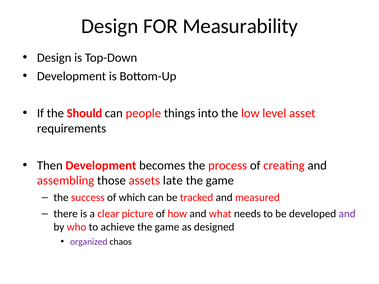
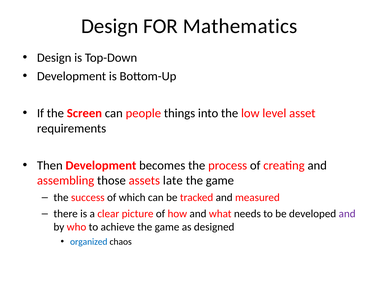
Measurability: Measurability -> Mathematics
Should: Should -> Screen
organized colour: purple -> blue
